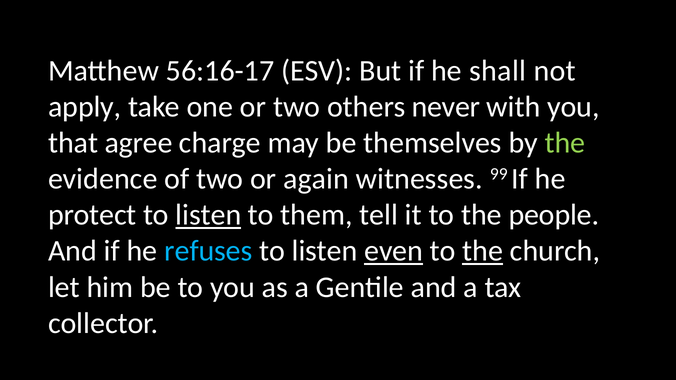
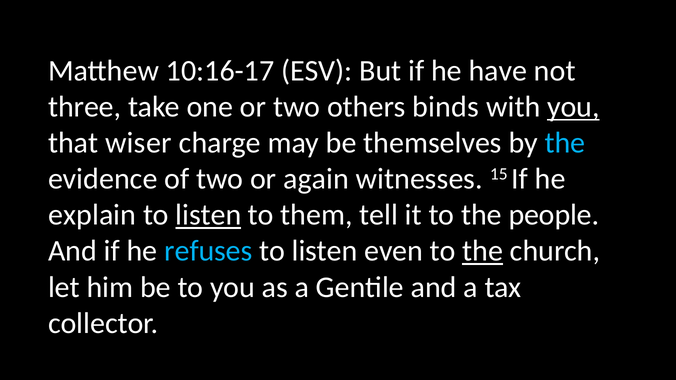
56:16-17: 56:16-17 -> 10:16-17
shall: shall -> have
apply: apply -> three
never: never -> binds
you at (573, 107) underline: none -> present
agree: agree -> wiser
the at (565, 143) colour: light green -> light blue
99: 99 -> 15
protect: protect -> explain
even underline: present -> none
